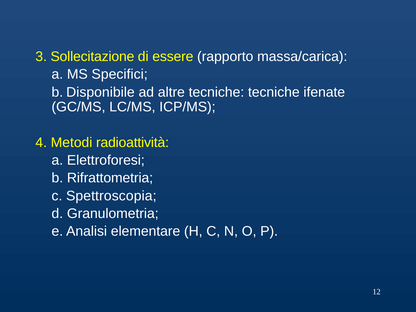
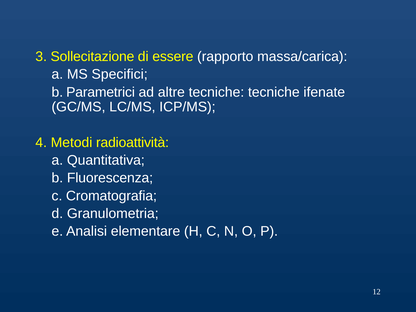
Disponibile: Disponibile -> Parametrici
Elettroforesi: Elettroforesi -> Quantitativa
Rifrattometria: Rifrattometria -> Fluorescenza
Spettroscopia: Spettroscopia -> Cromatografia
